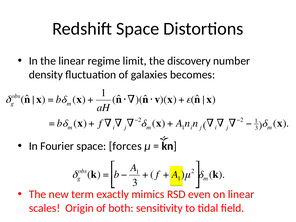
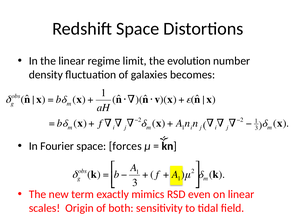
discovery: discovery -> evolution
